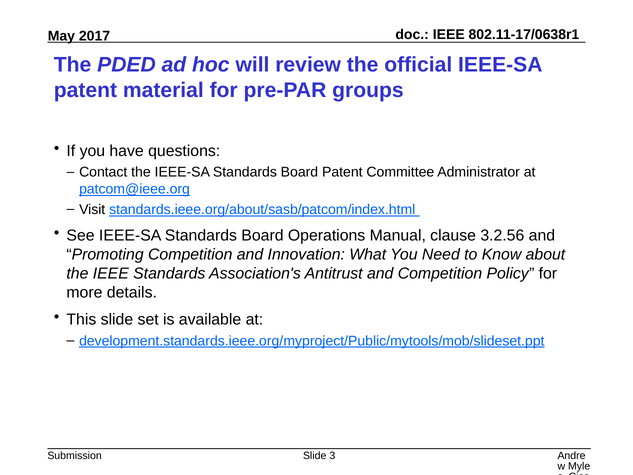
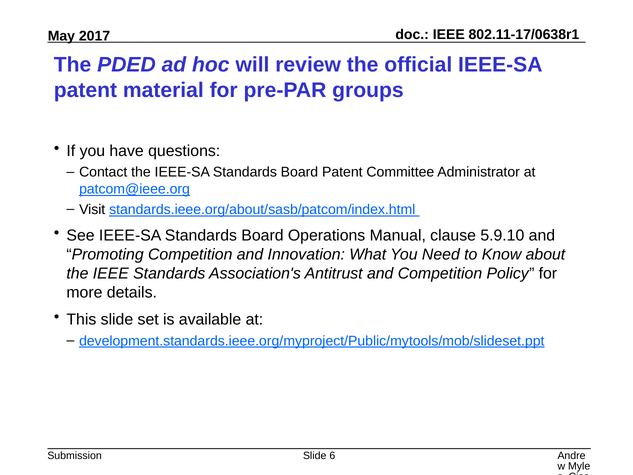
3.2.56: 3.2.56 -> 5.9.10
3: 3 -> 6
